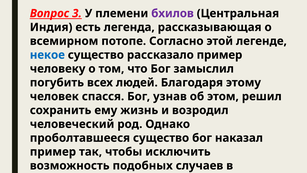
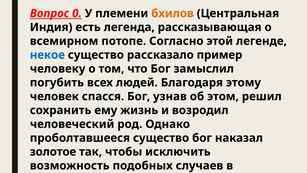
3: 3 -> 0
бхилов colour: purple -> orange
пример at (53, 152): пример -> золотое
